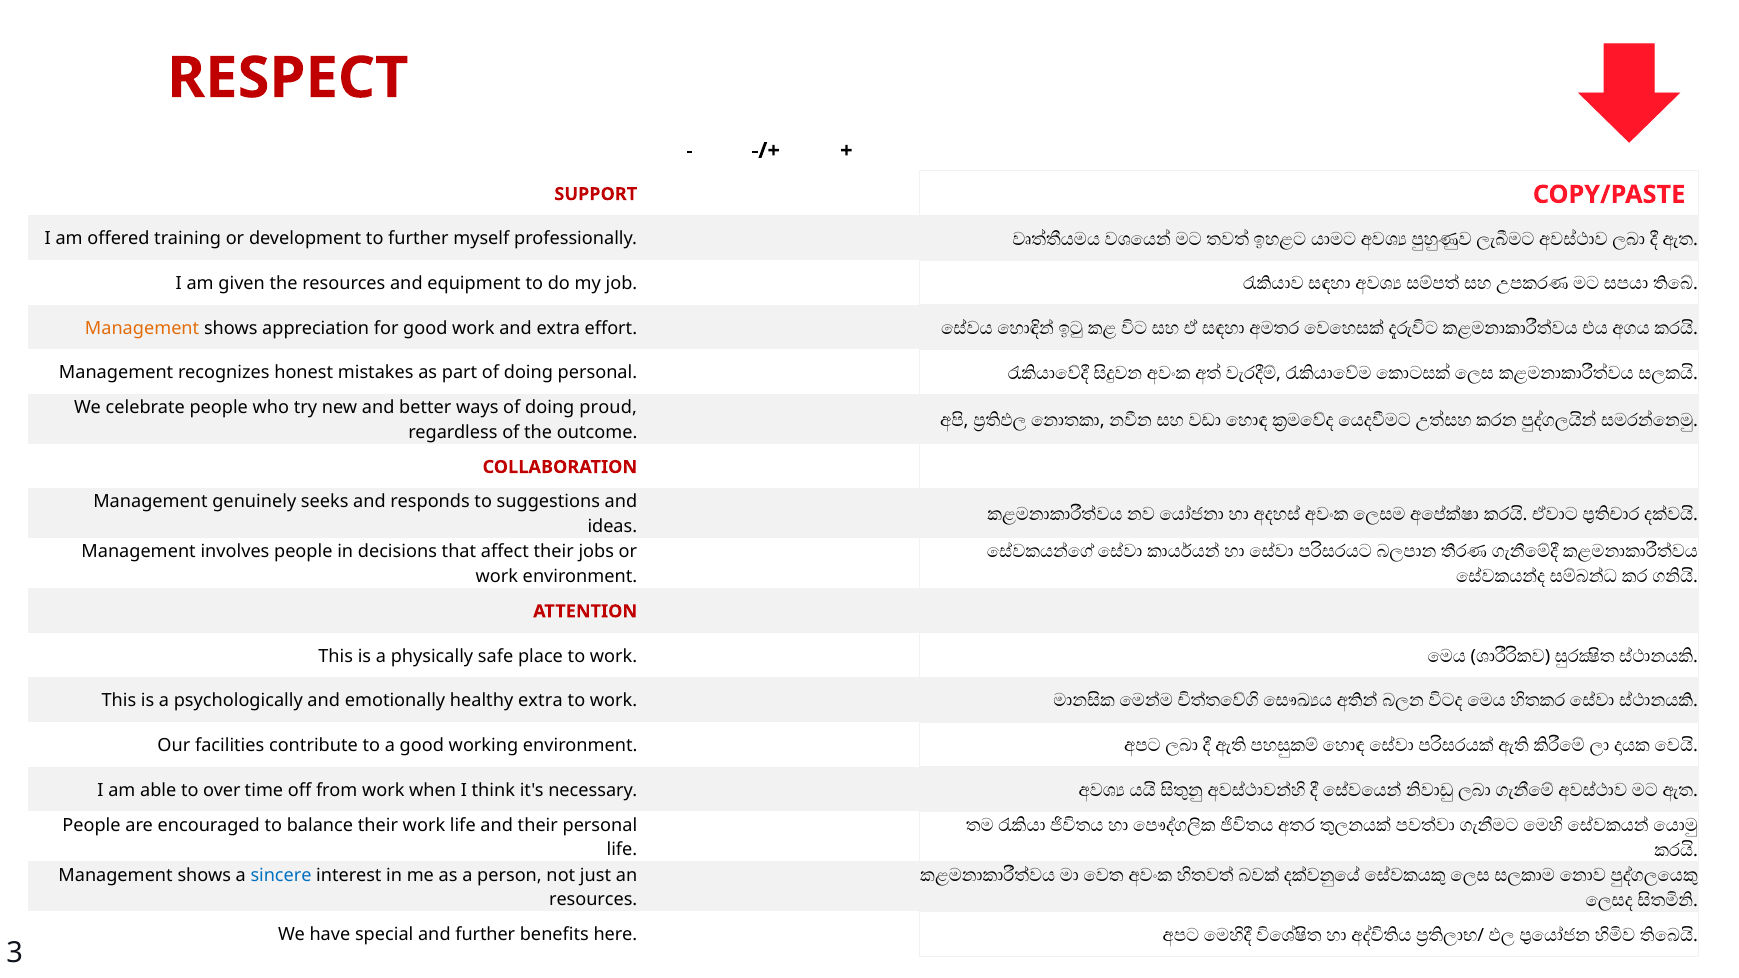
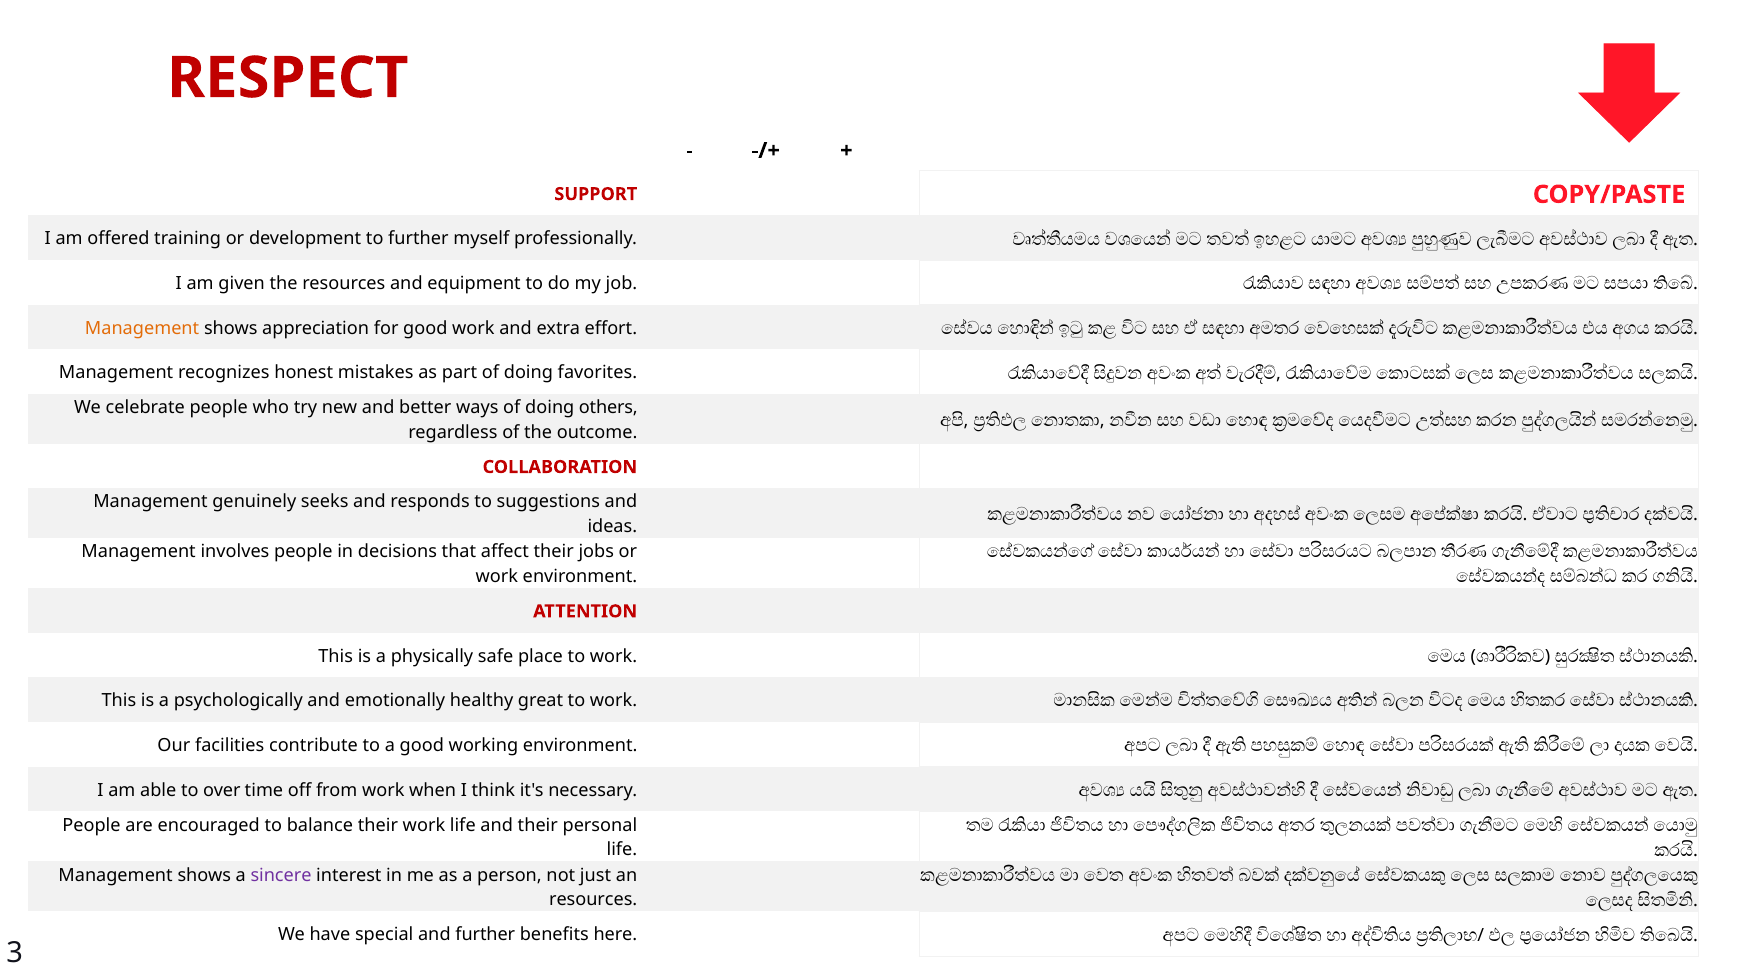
doing personal: personal -> favorites
proud: proud -> others
healthy extra: extra -> great
sincere colour: blue -> purple
